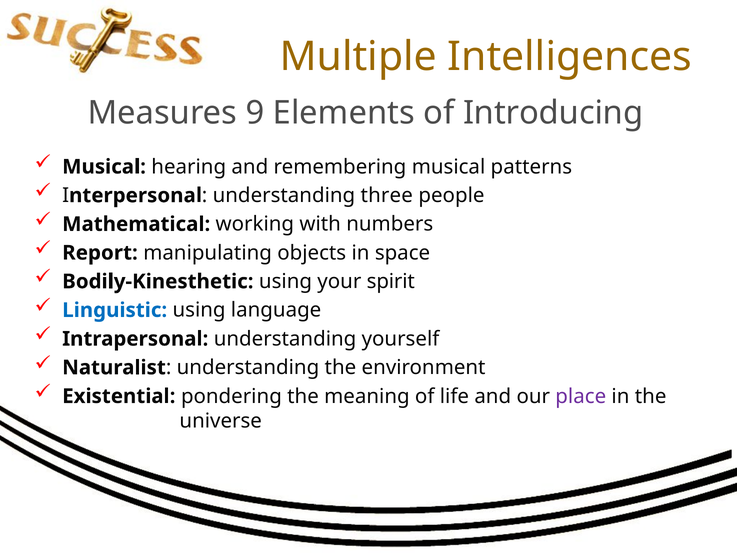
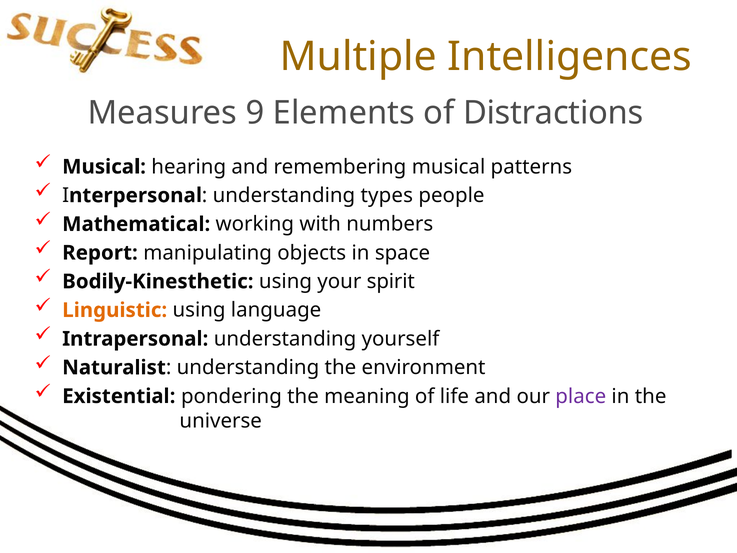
Introducing: Introducing -> Distractions
three: three -> types
Linguistic colour: blue -> orange
